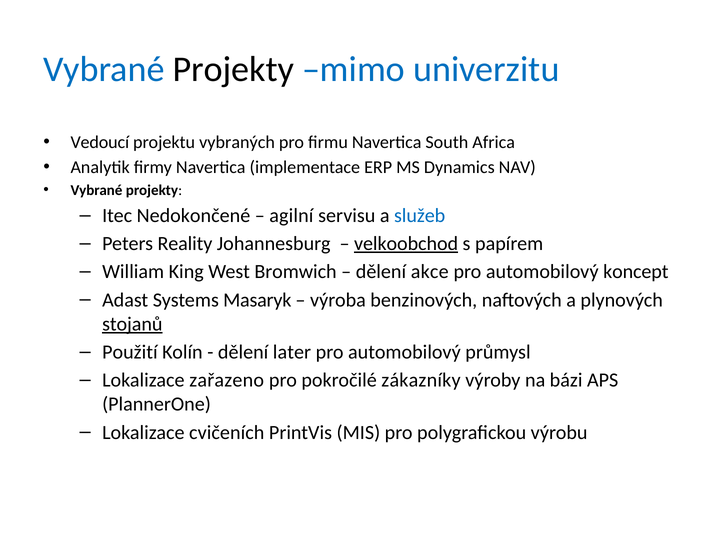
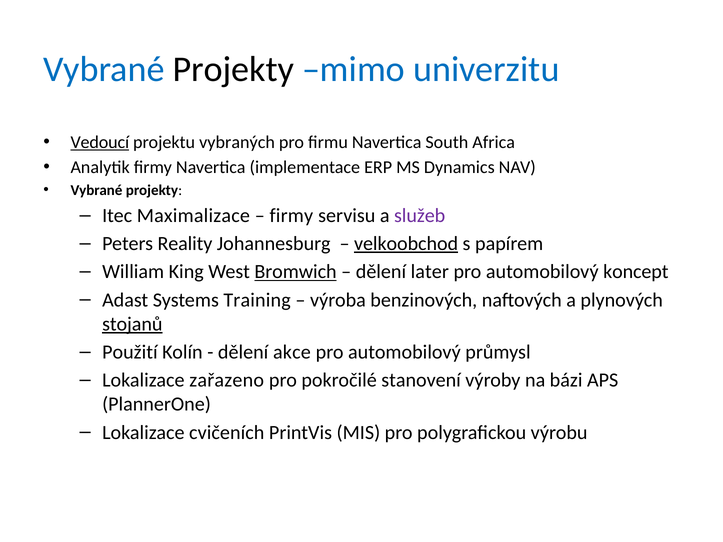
Vedoucí underline: none -> present
Nedokončené: Nedokončené -> Maximalizace
agilní at (291, 216): agilní -> firmy
služeb colour: blue -> purple
Bromwich underline: none -> present
akce: akce -> later
Masaryk: Masaryk -> Training
later: later -> akce
zákazníky: zákazníky -> stanovení
